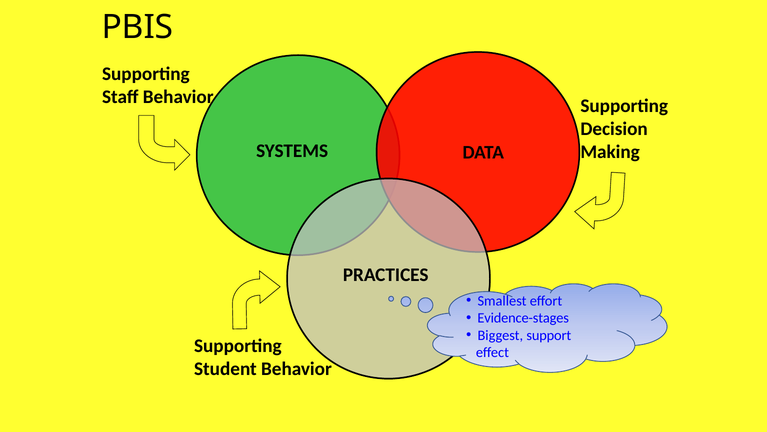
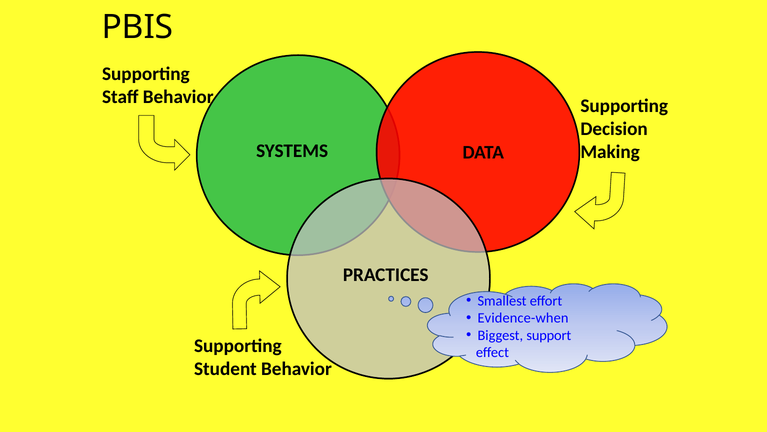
Evidence-stages: Evidence-stages -> Evidence-when
